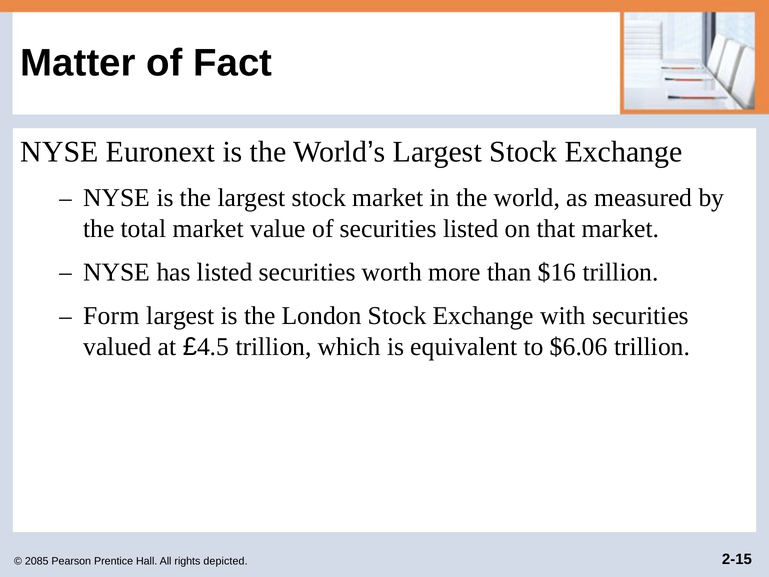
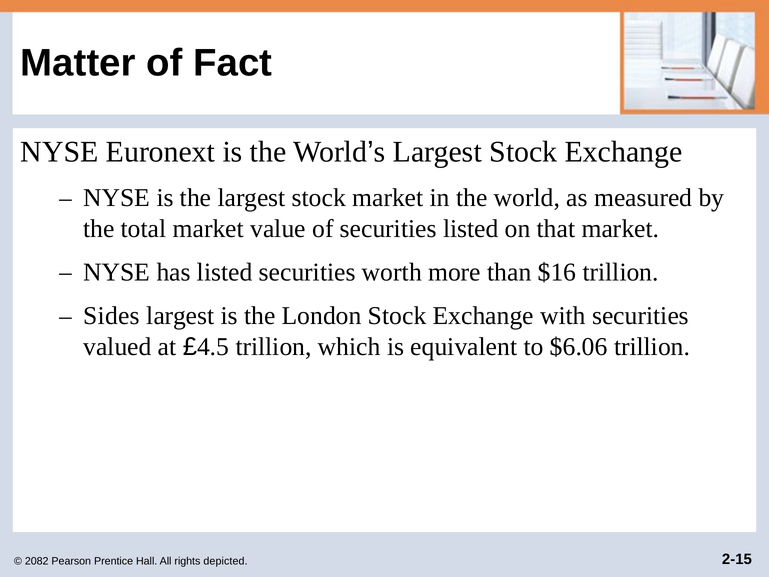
Form: Form -> Sides
2085: 2085 -> 2082
